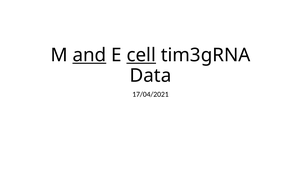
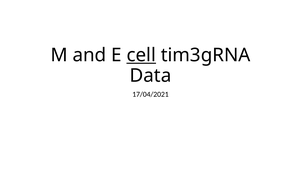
and underline: present -> none
